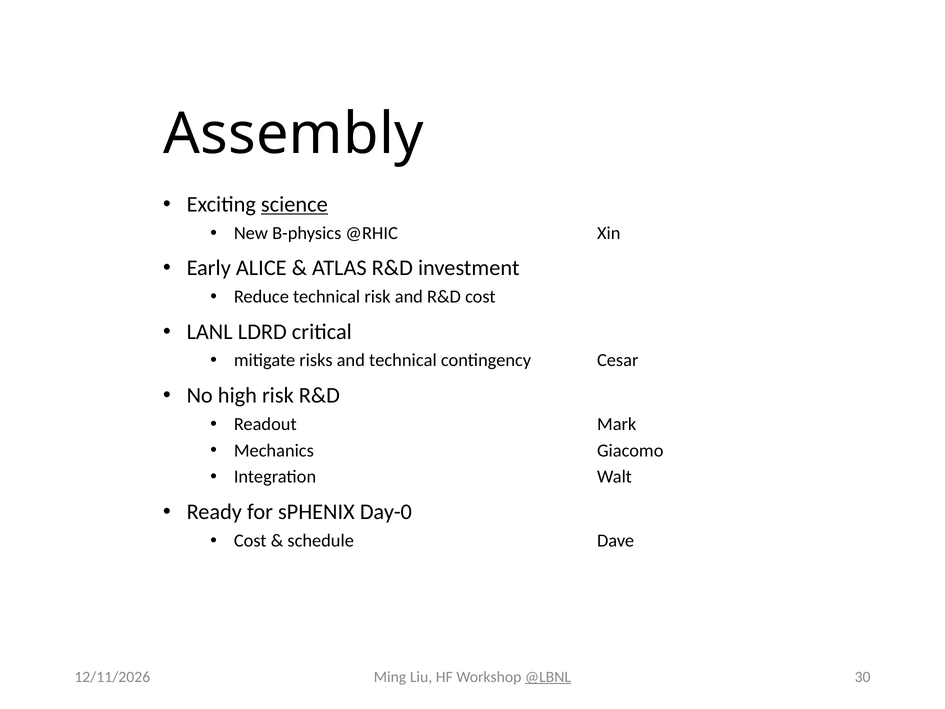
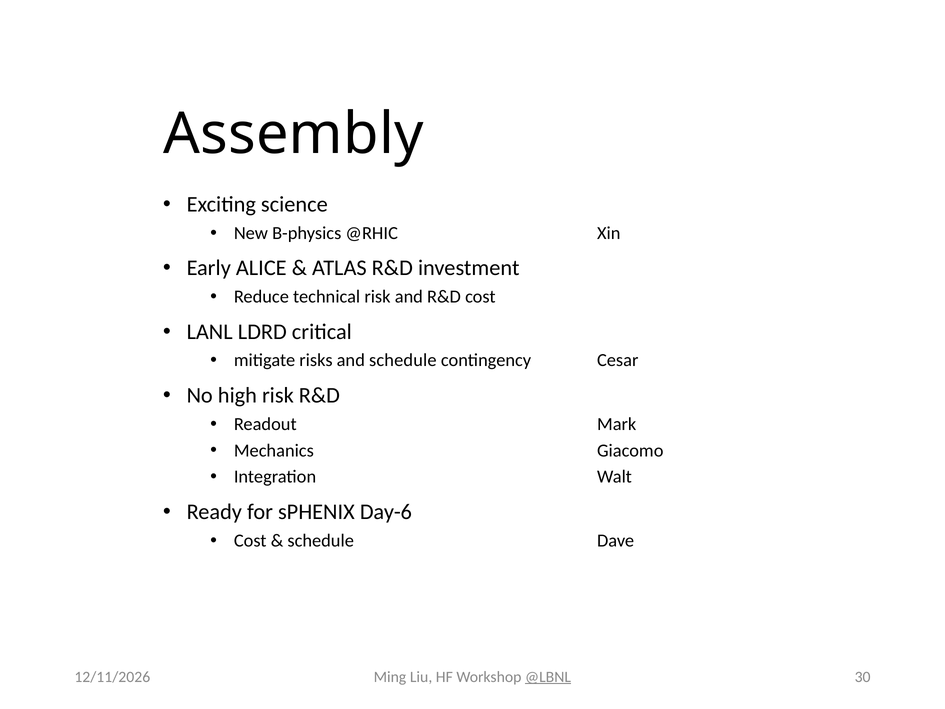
science underline: present -> none
and technical: technical -> schedule
Day-0: Day-0 -> Day-6
